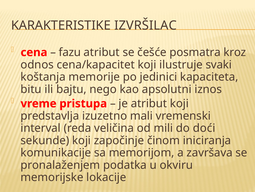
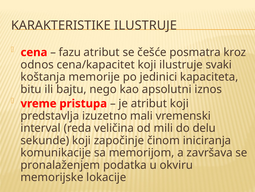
KARAKTERISTIKE IZVRŠILAC: IZVRŠILAC -> ILUSTRUJE
doći: doći -> delu
